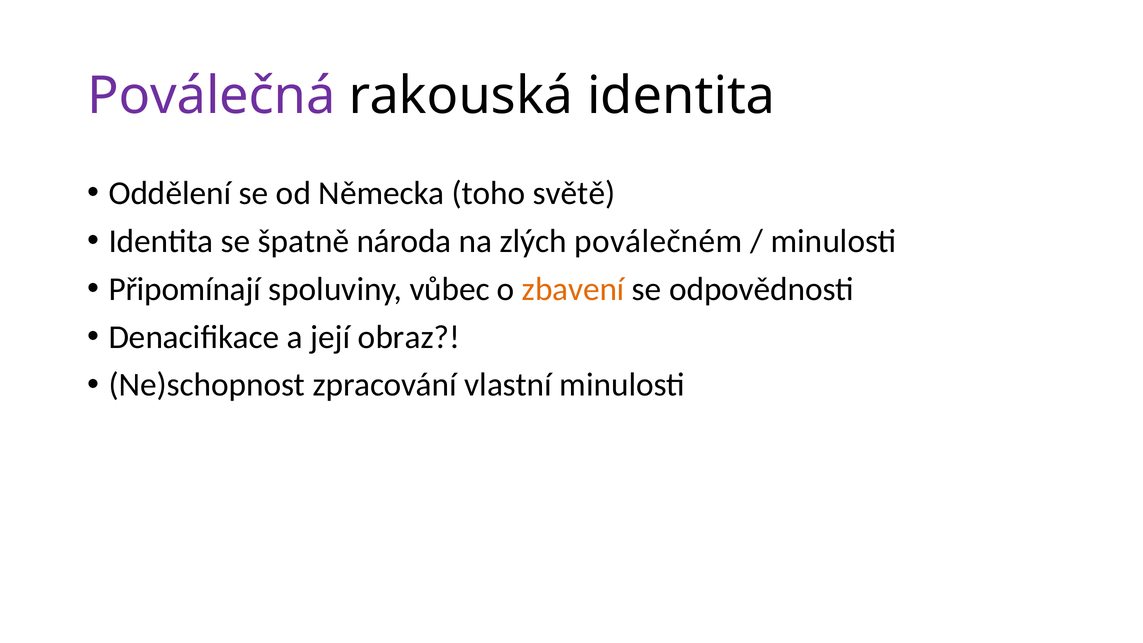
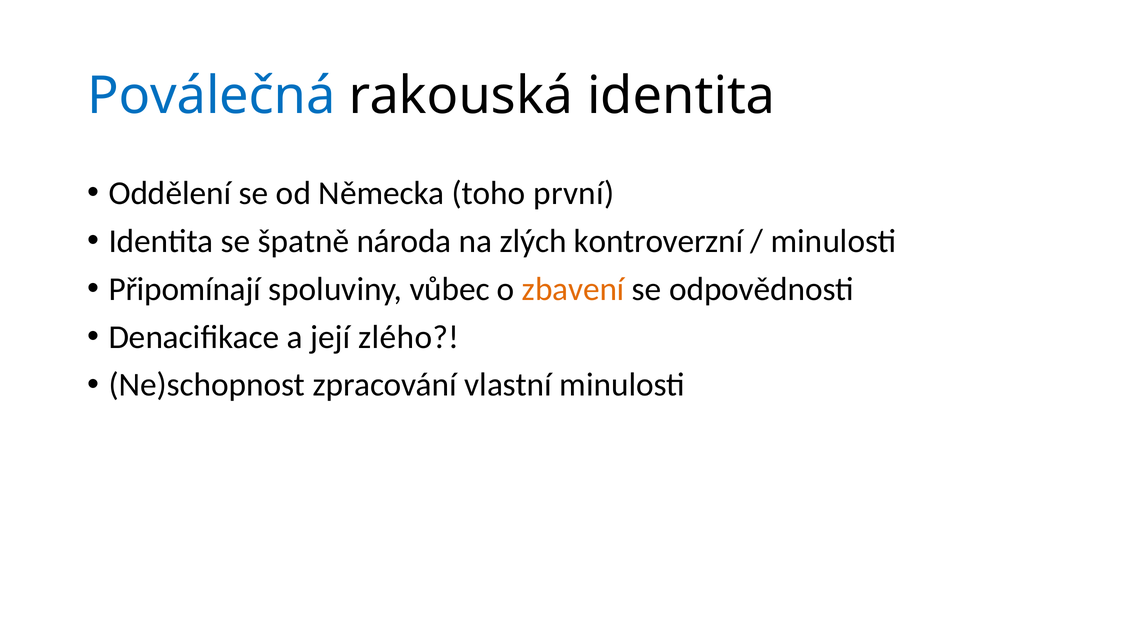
Poválečná colour: purple -> blue
světě: světě -> první
poválečném: poválečném -> kontroverzní
obraz: obraz -> zlého
